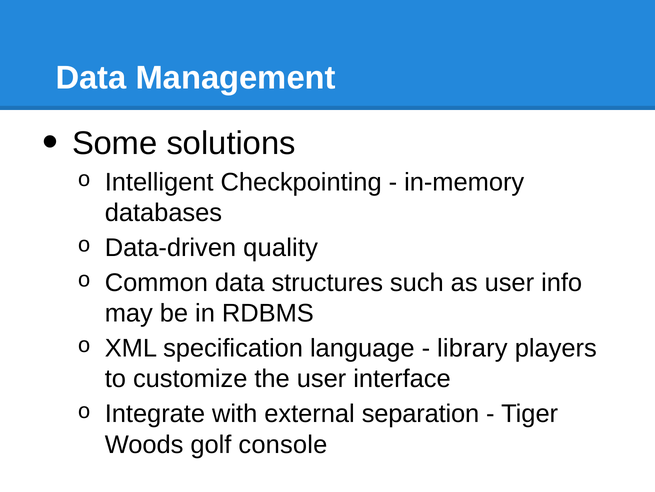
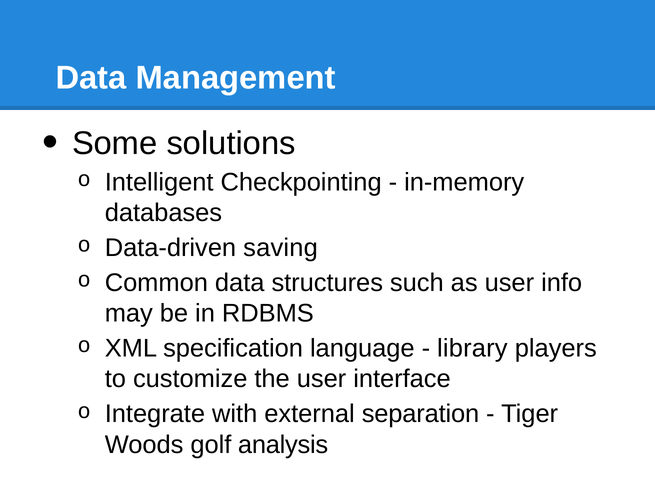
quality: quality -> saving
console: console -> analysis
